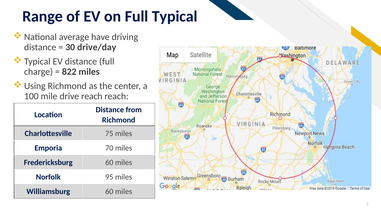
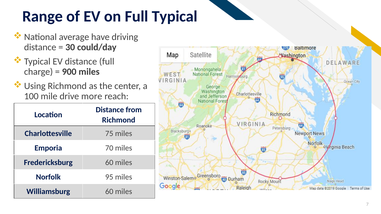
drive/day: drive/day -> could/day
822: 822 -> 900
drive reach: reach -> more
